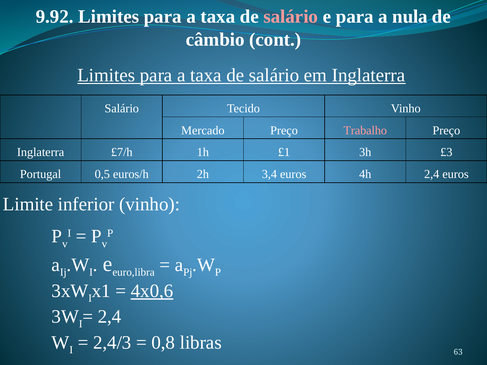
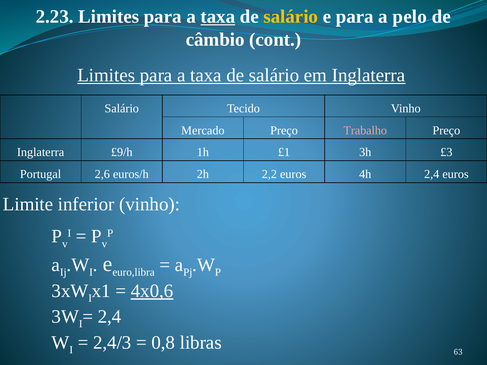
9.92: 9.92 -> 2.23
taxa at (218, 17) underline: none -> present
salário at (291, 17) colour: pink -> yellow
nula: nula -> pelo
£7/h: £7/h -> £9/h
0,5: 0,5 -> 2,6
3,4: 3,4 -> 2,2
